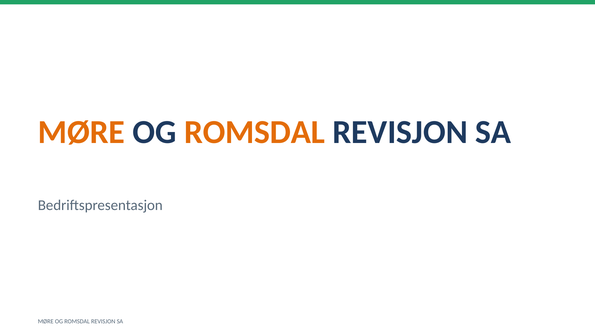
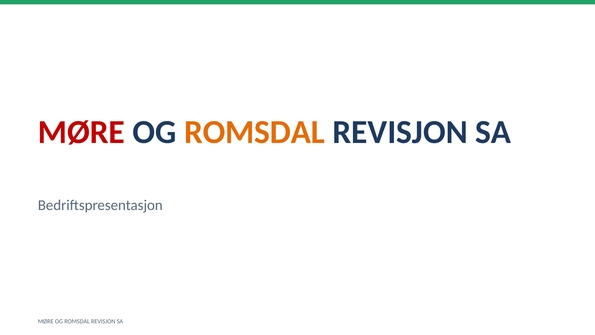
MØRE at (81, 132) colour: orange -> red
